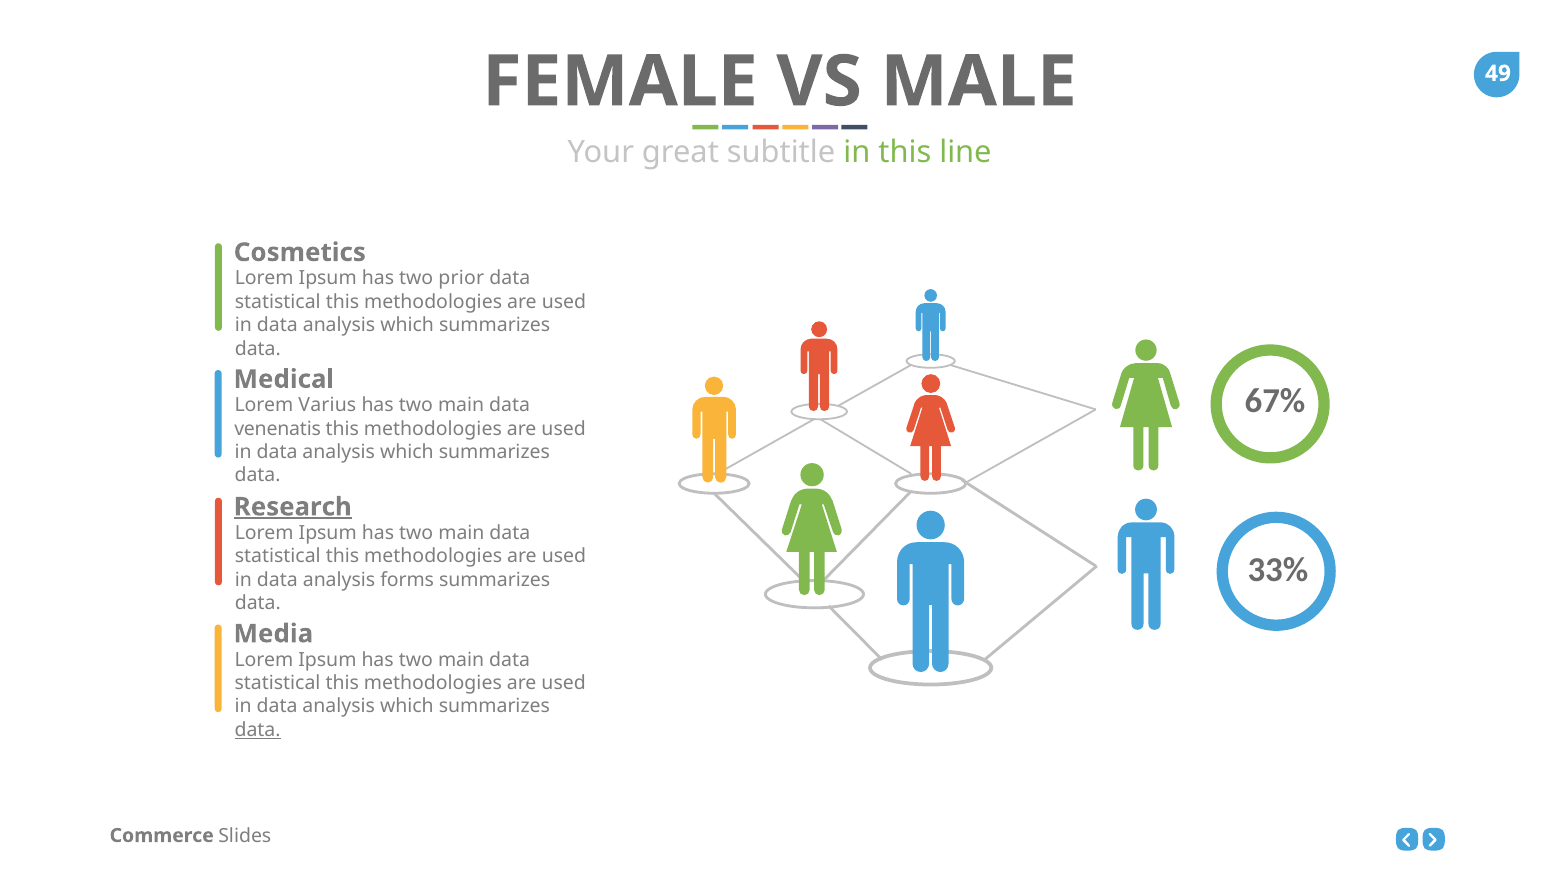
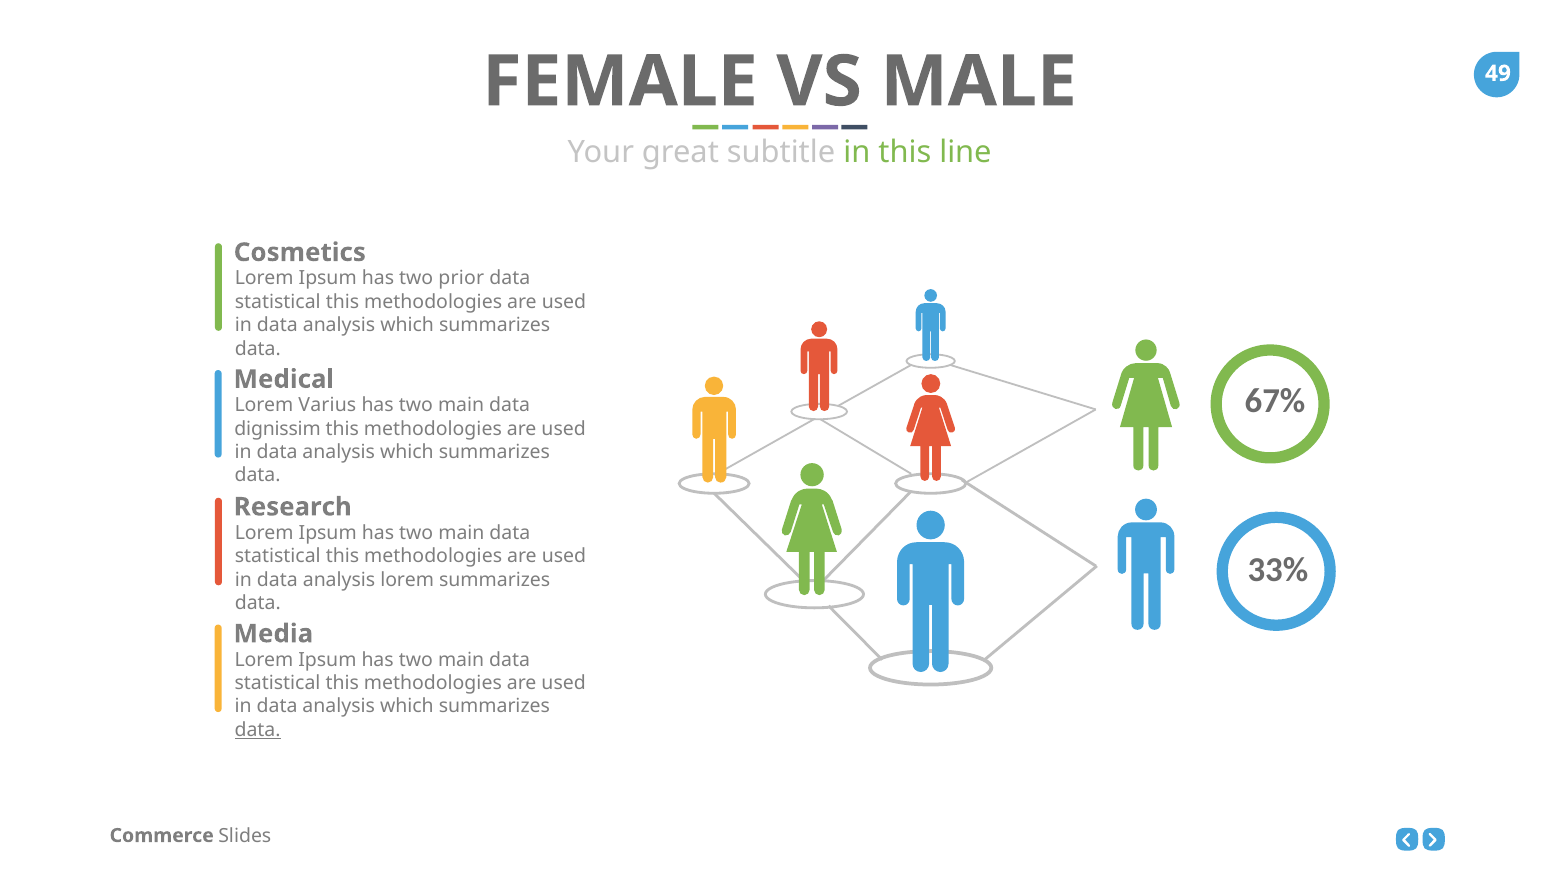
venenatis: venenatis -> dignissim
Research underline: present -> none
analysis forms: forms -> lorem
